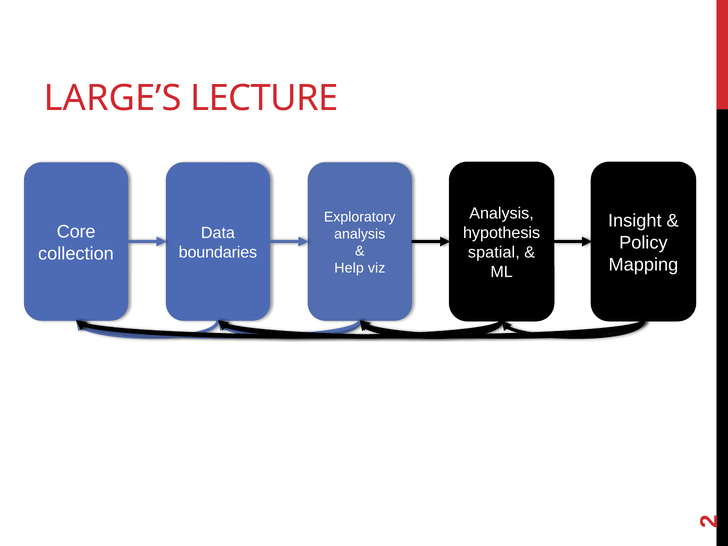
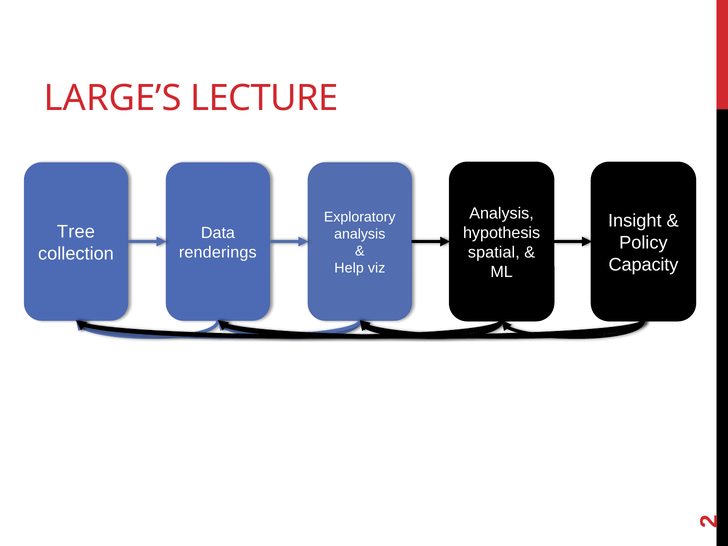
Core: Core -> Tree
boundaries: boundaries -> renderings
Mapping: Mapping -> Capacity
